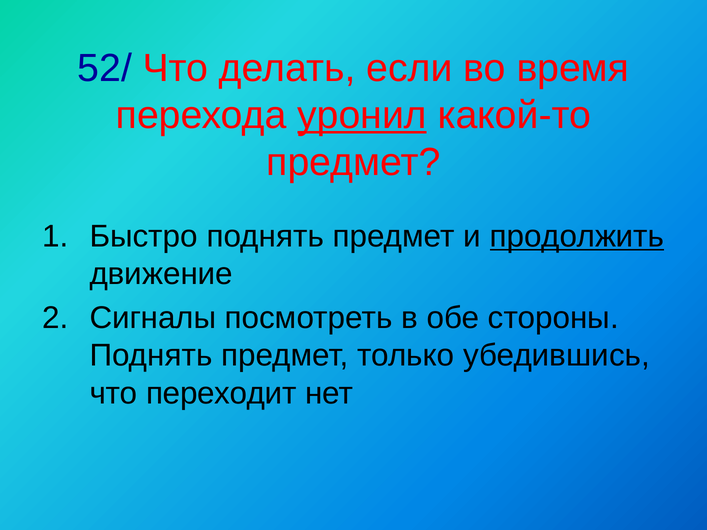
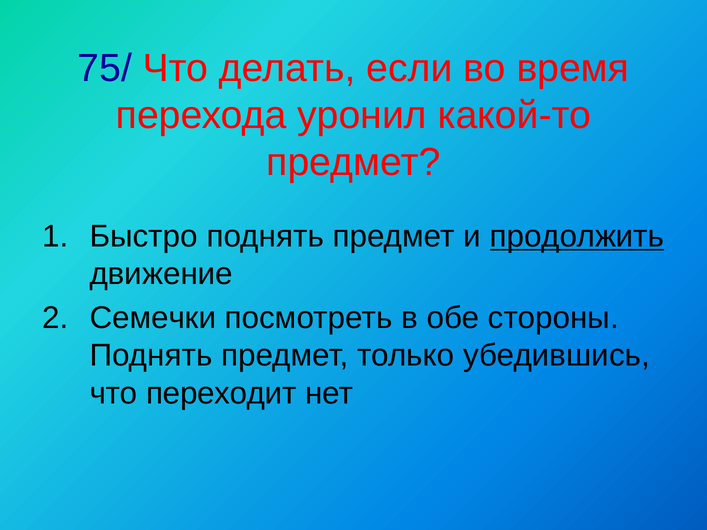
52/: 52/ -> 75/
уронил underline: present -> none
Сигналы: Сигналы -> Семечки
